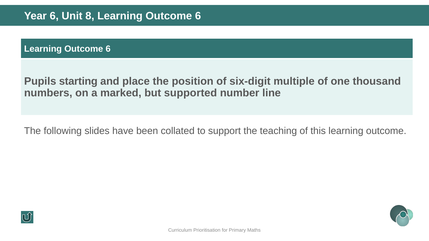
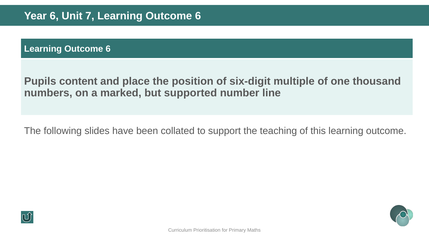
8: 8 -> 7
starting: starting -> content
